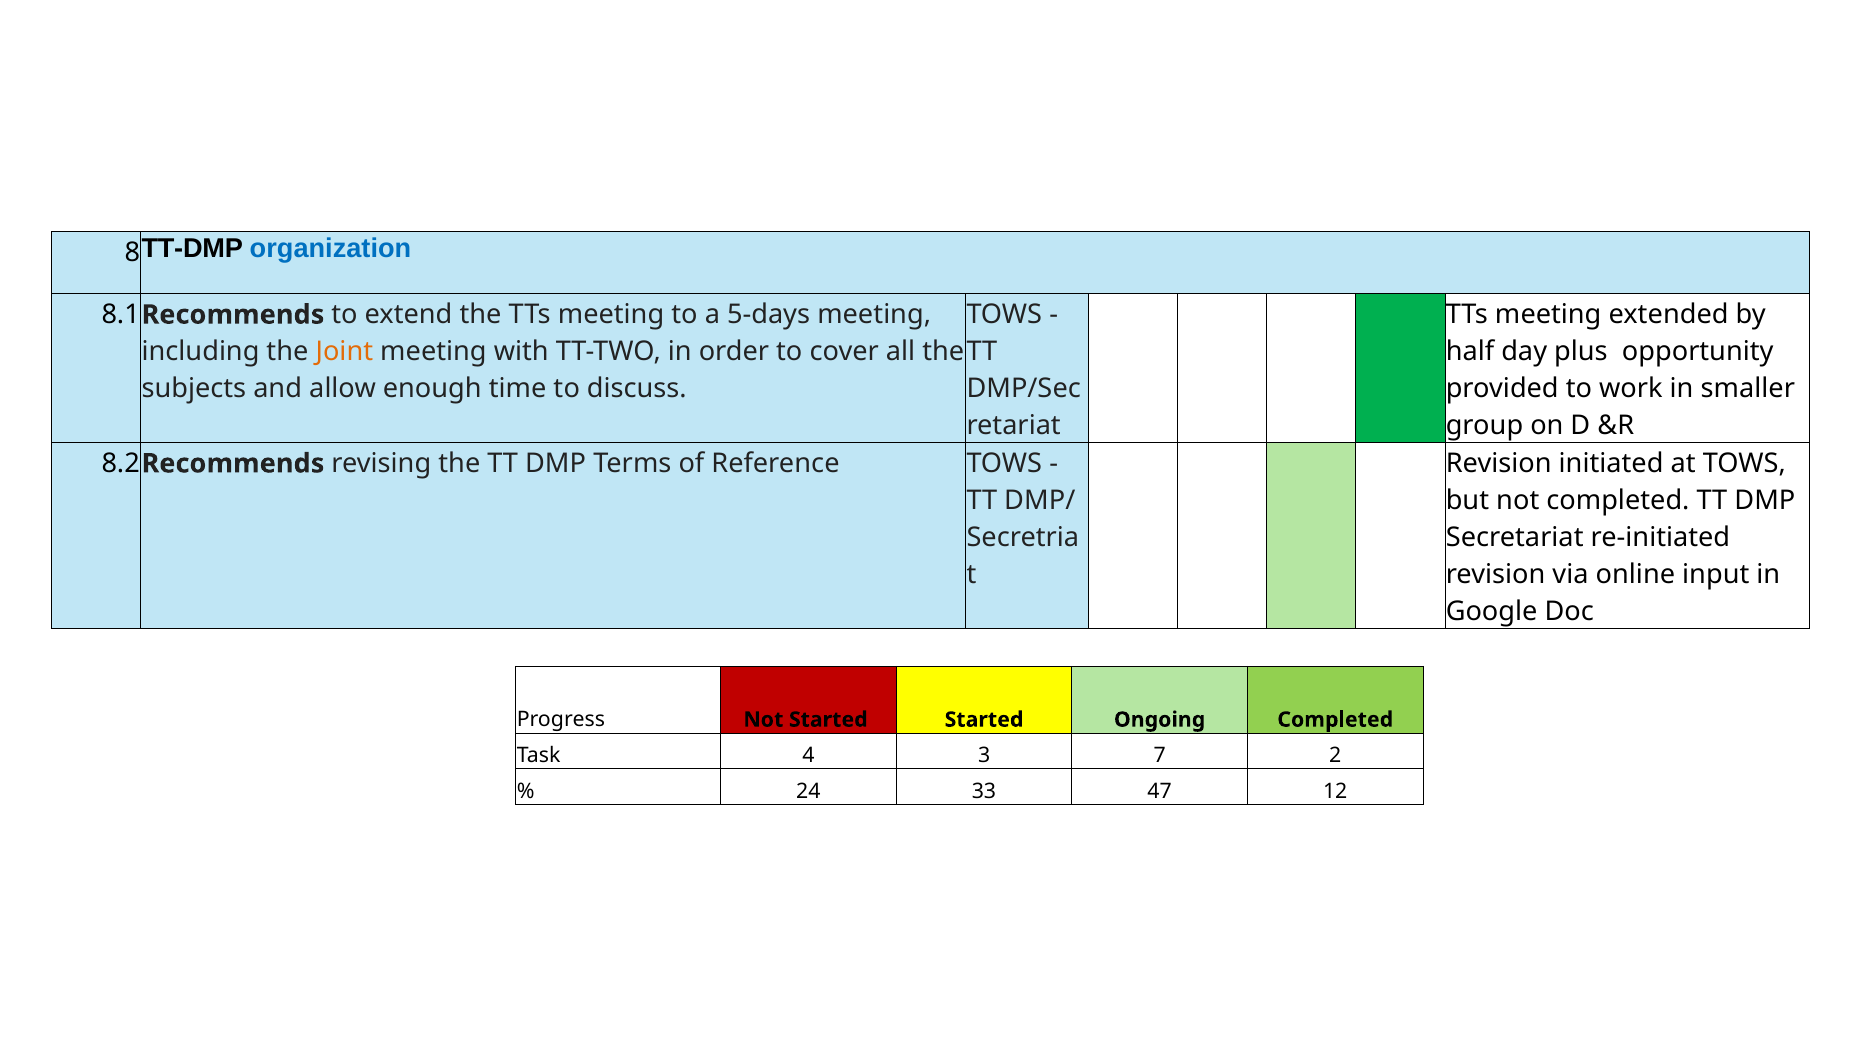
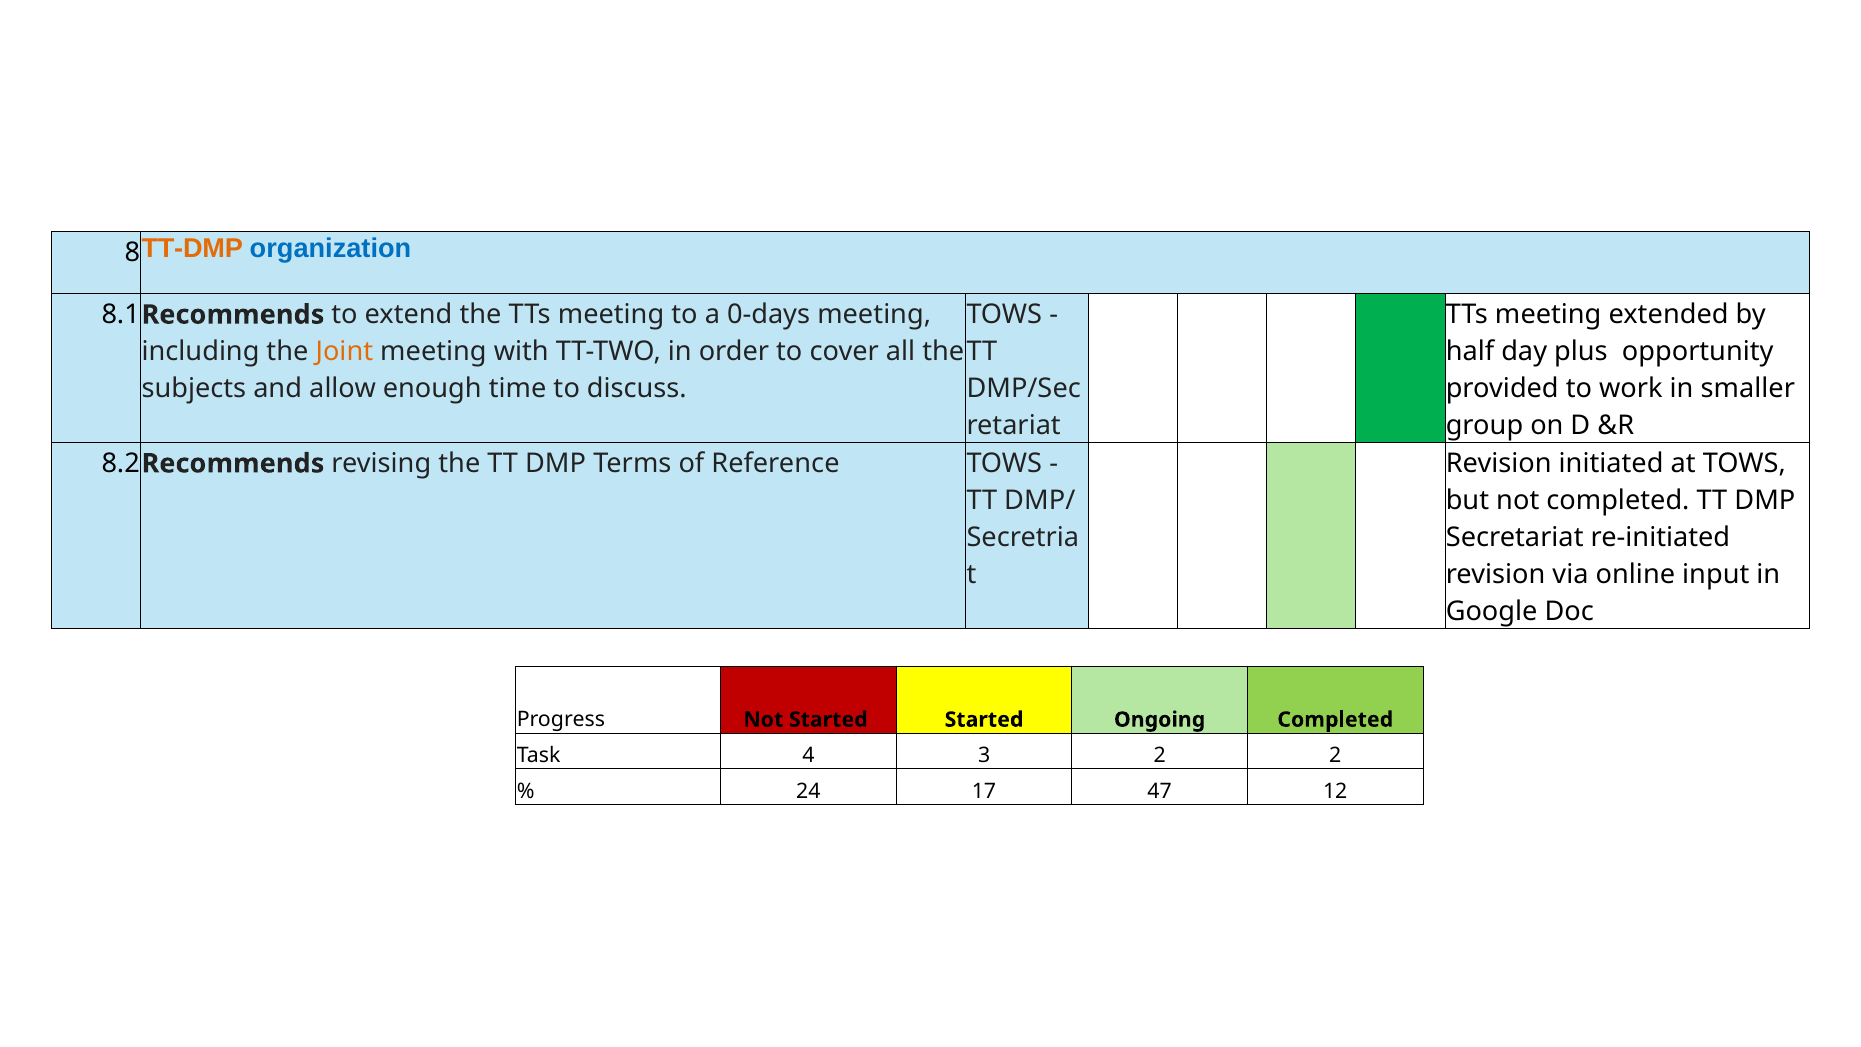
TT-DMP colour: black -> orange
5-days: 5-days -> 0-days
3 7: 7 -> 2
33: 33 -> 17
